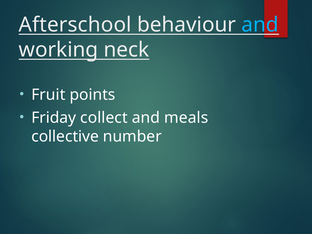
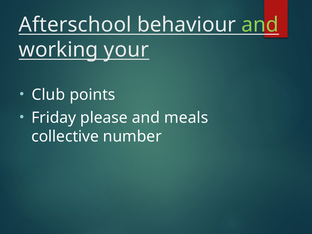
and at (260, 25) colour: light blue -> light green
neck: neck -> your
Fruit: Fruit -> Club
collect: collect -> please
